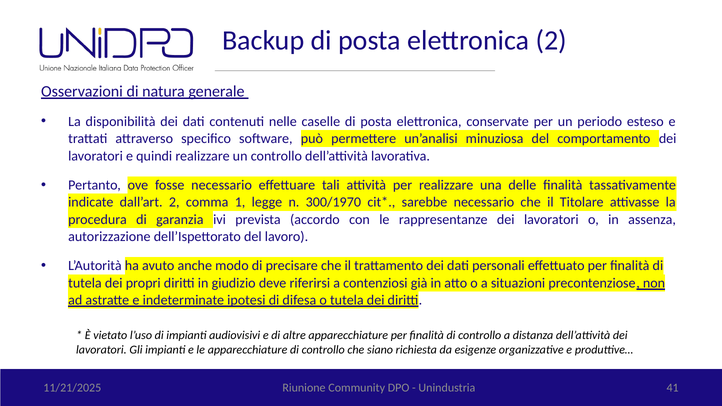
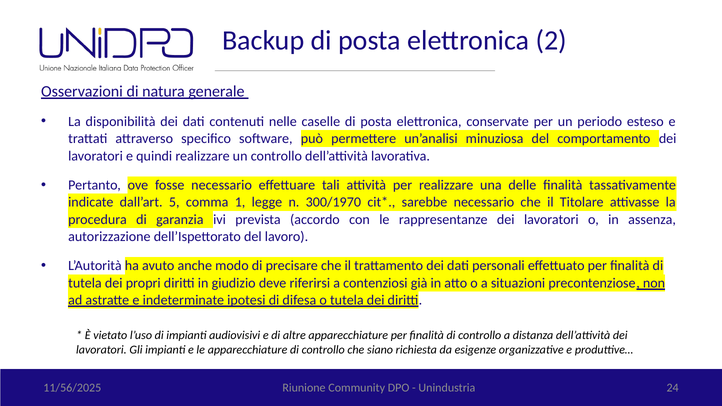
dall’art 2: 2 -> 5
41: 41 -> 24
11/21/2025: 11/21/2025 -> 11/56/2025
